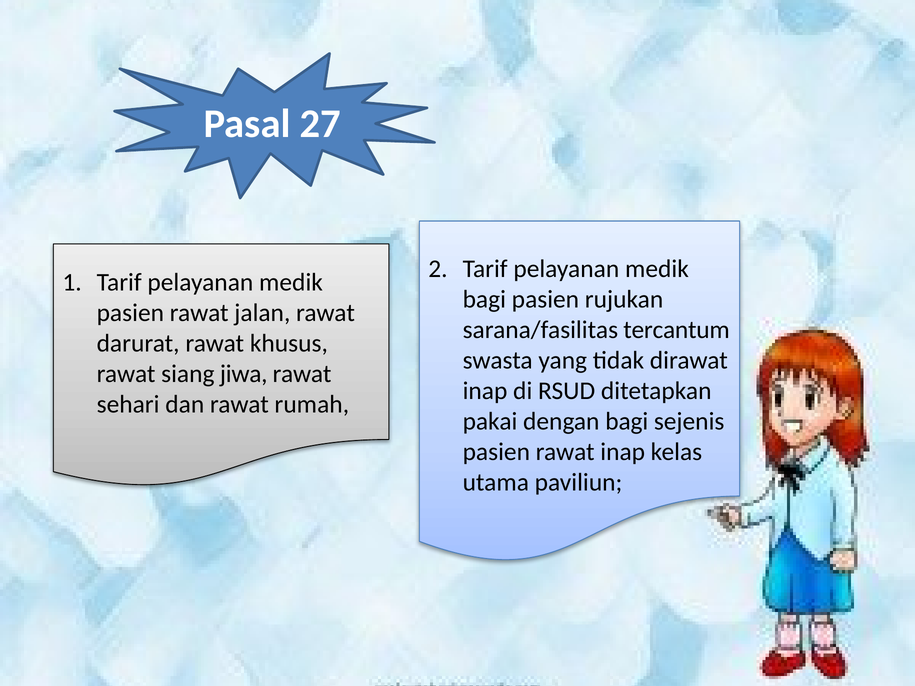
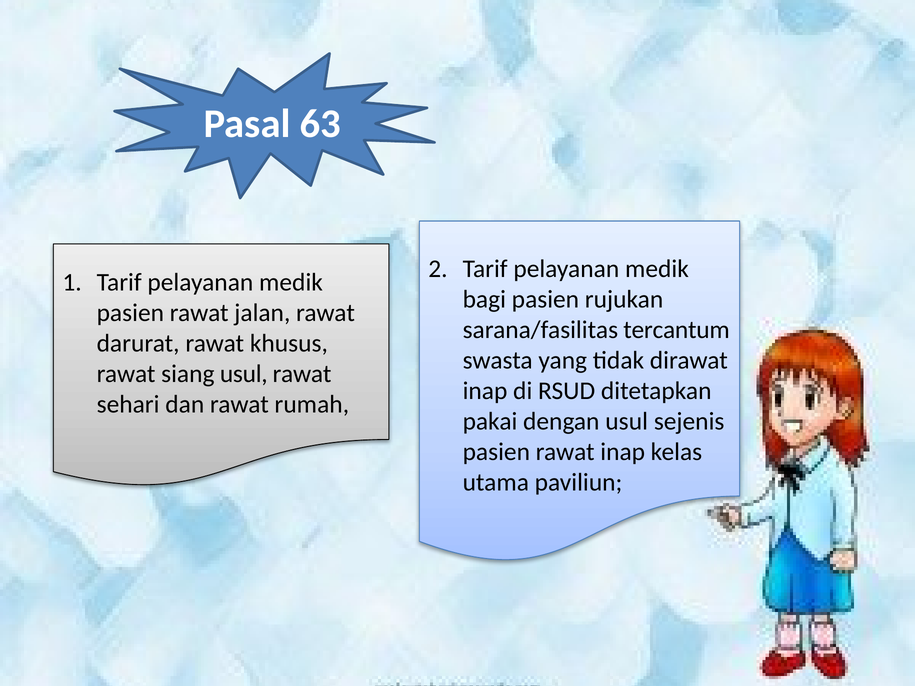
27: 27 -> 63
siang jiwa: jiwa -> usul
dengan bagi: bagi -> usul
